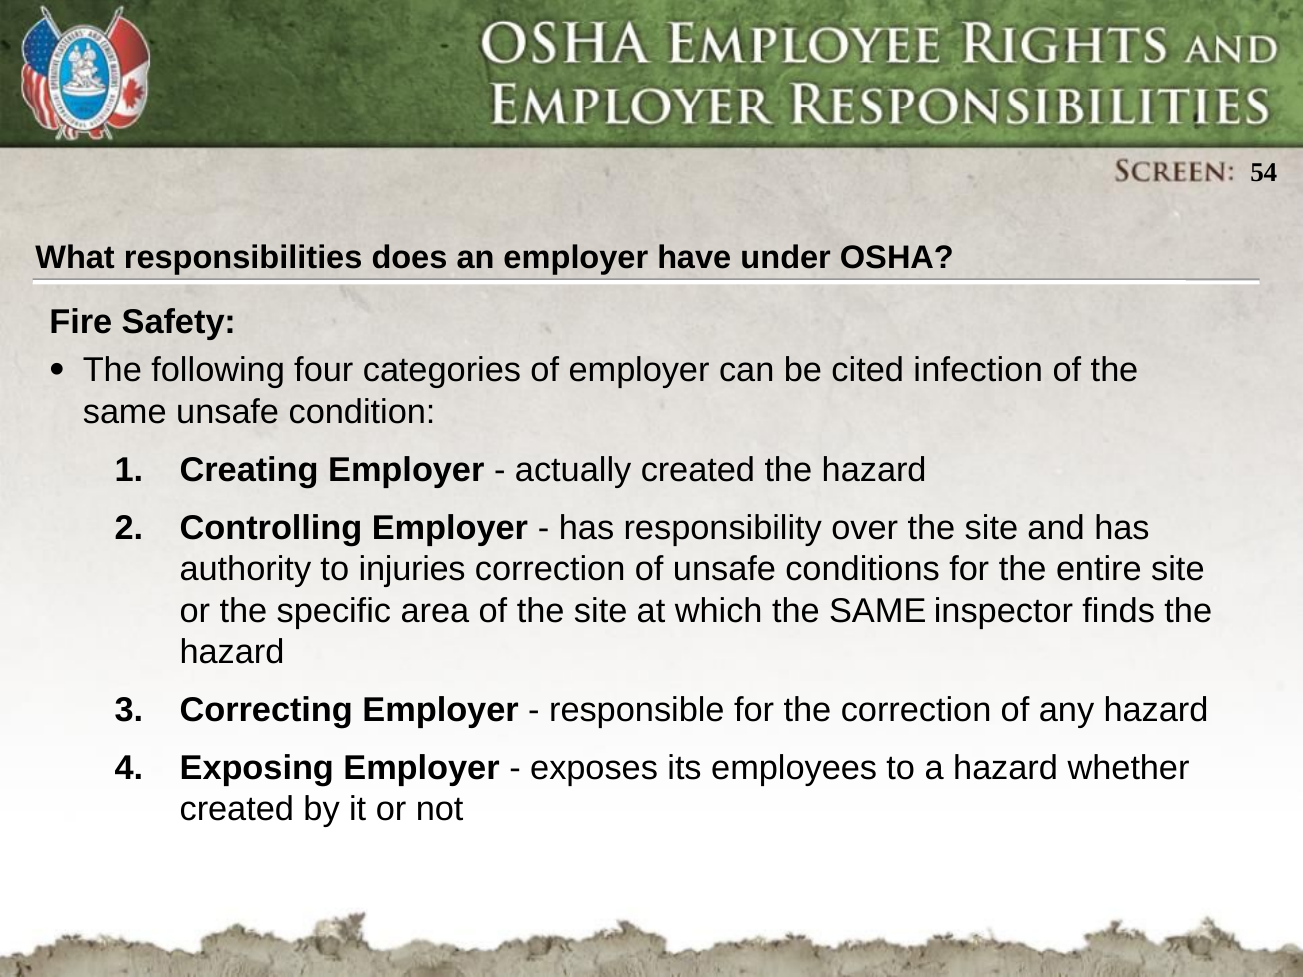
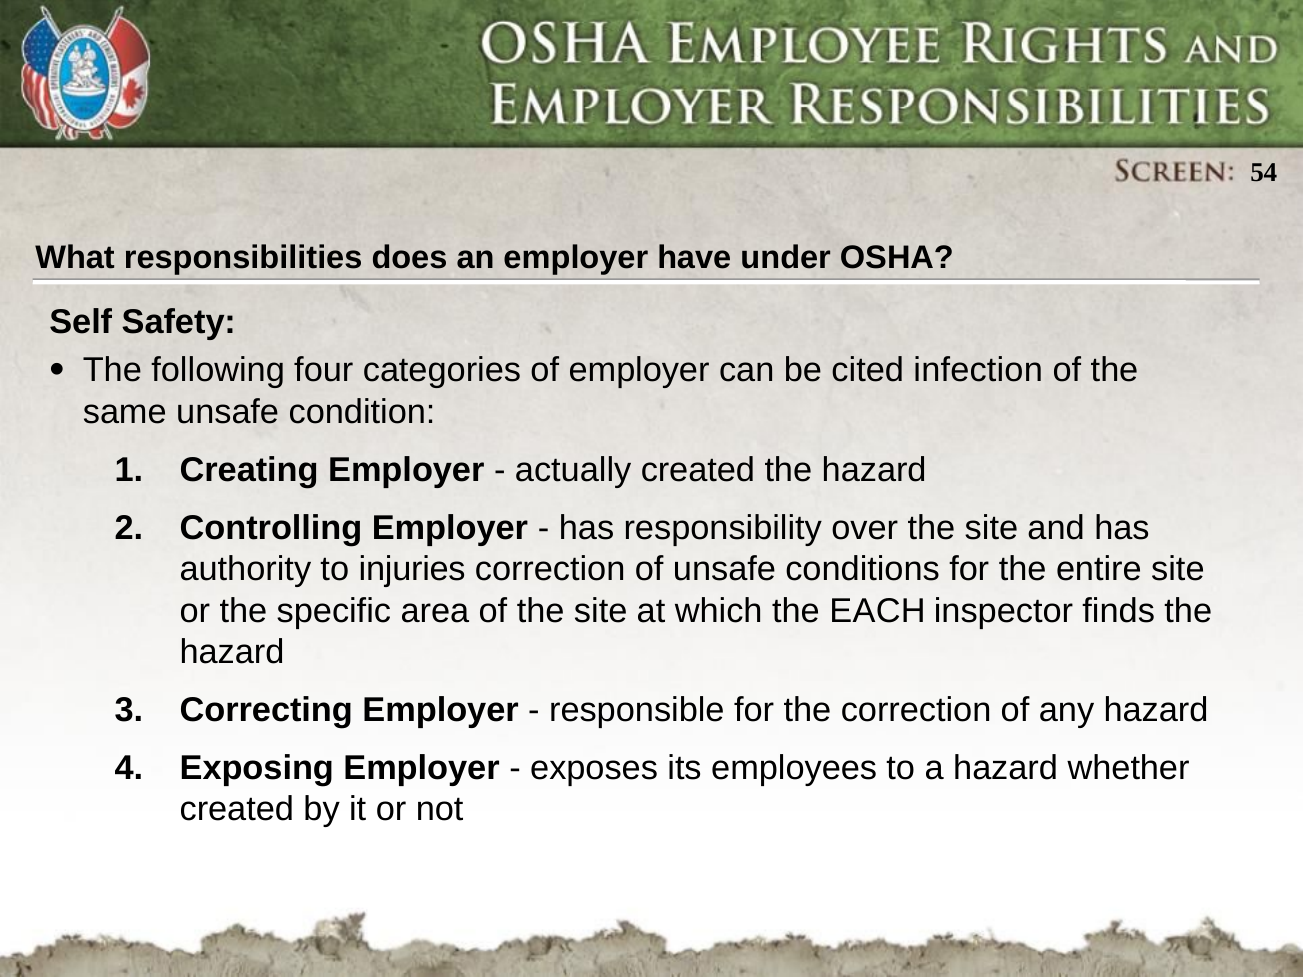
Fire: Fire -> Self
which the SAME: SAME -> EACH
